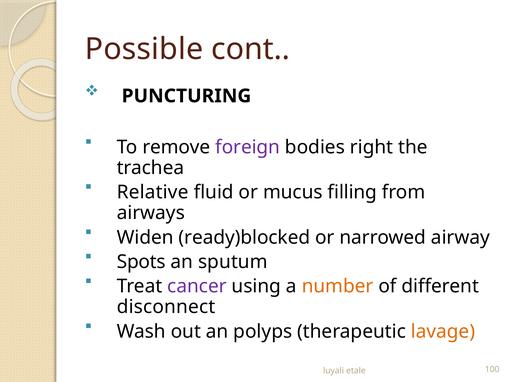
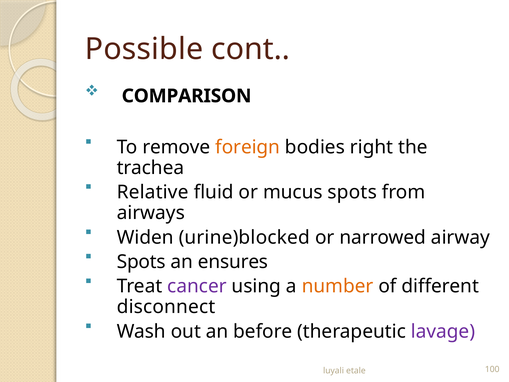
PUNCTURING: PUNCTURING -> COMPARISON
foreign colour: purple -> orange
mucus filling: filling -> spots
ready)blocked: ready)blocked -> urine)blocked
sputum: sputum -> ensures
polyps: polyps -> before
lavage colour: orange -> purple
